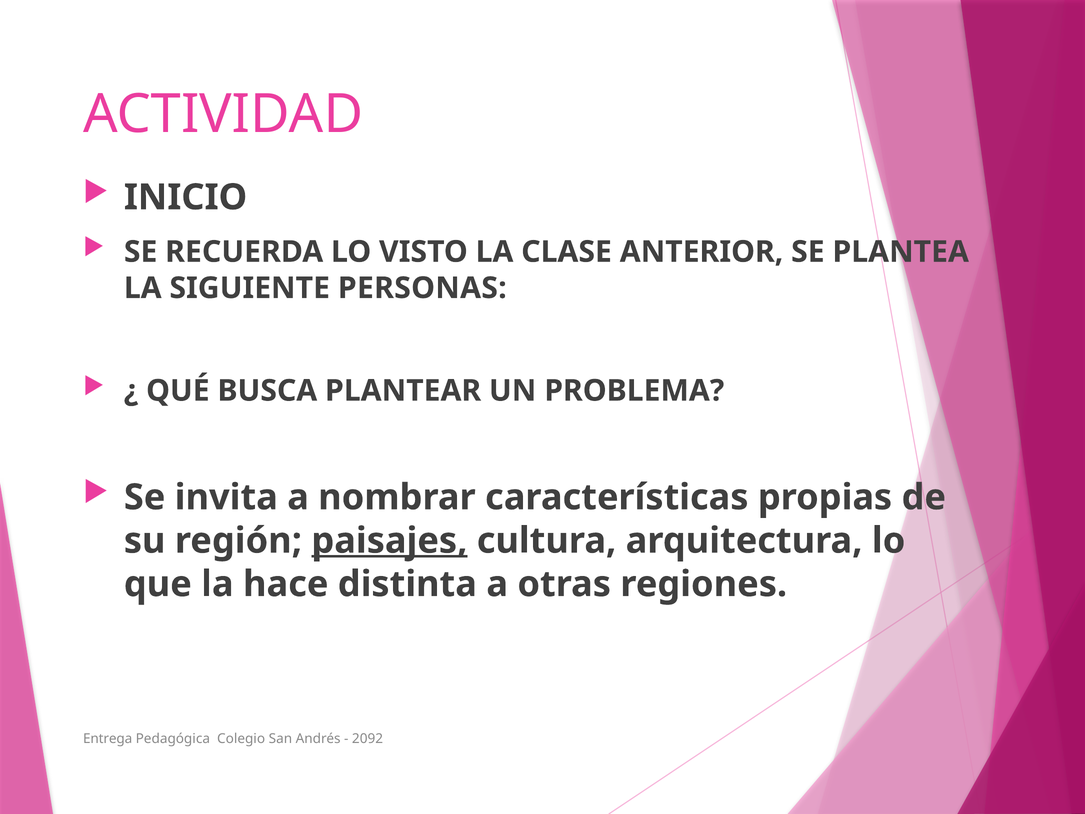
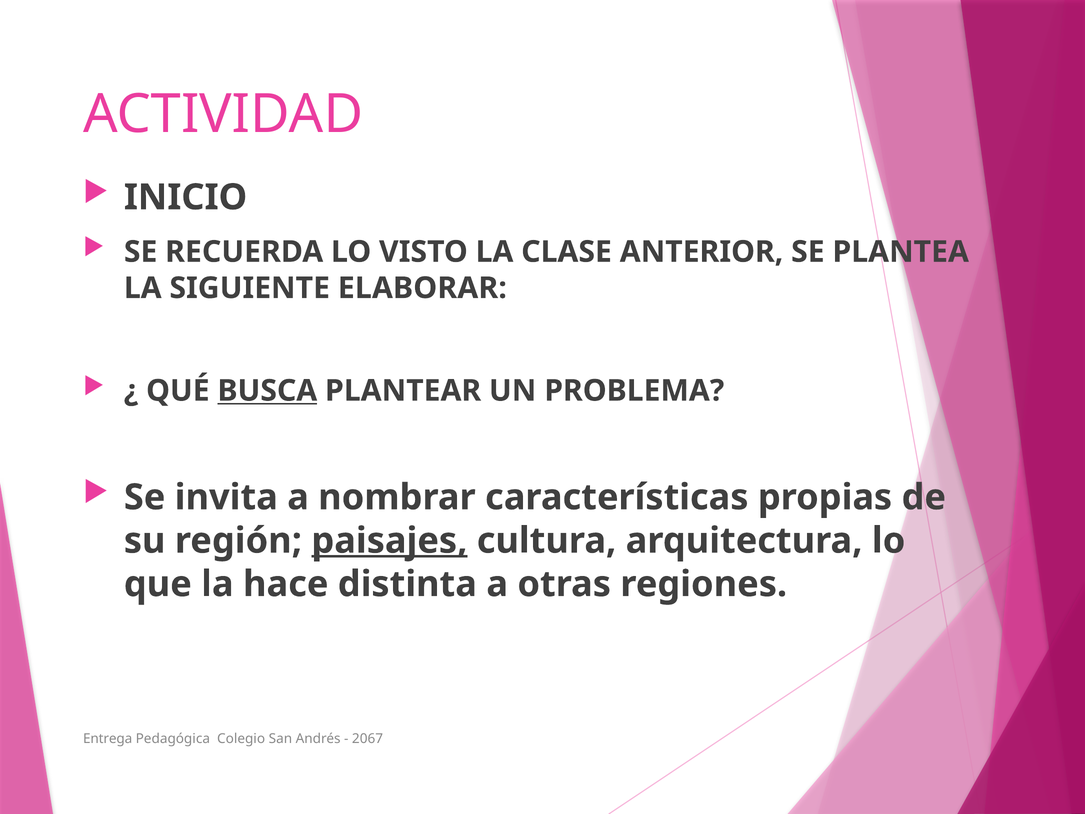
PERSONAS: PERSONAS -> ELABORAR
BUSCA underline: none -> present
2092: 2092 -> 2067
